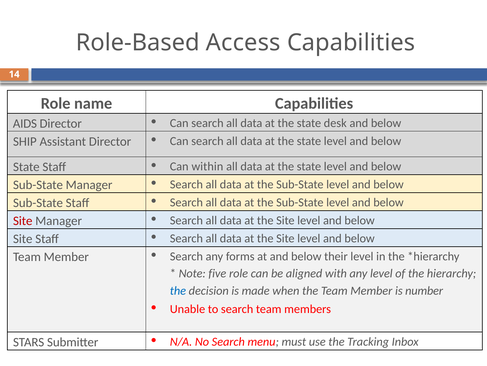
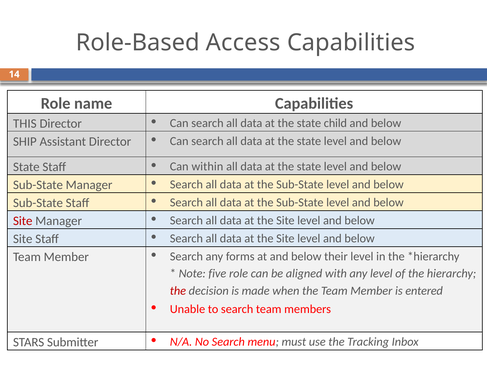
AIDS: AIDS -> THIS
desk: desk -> child
the at (178, 290) colour: blue -> red
number: number -> entered
